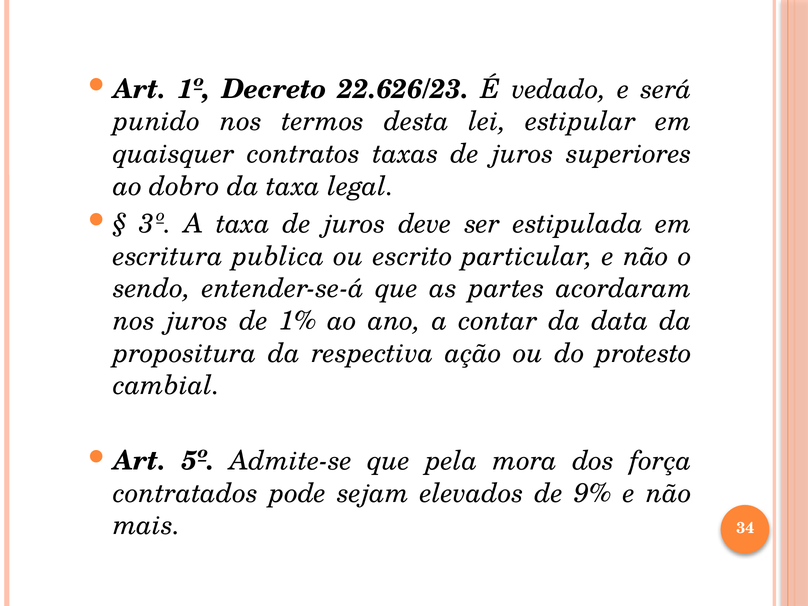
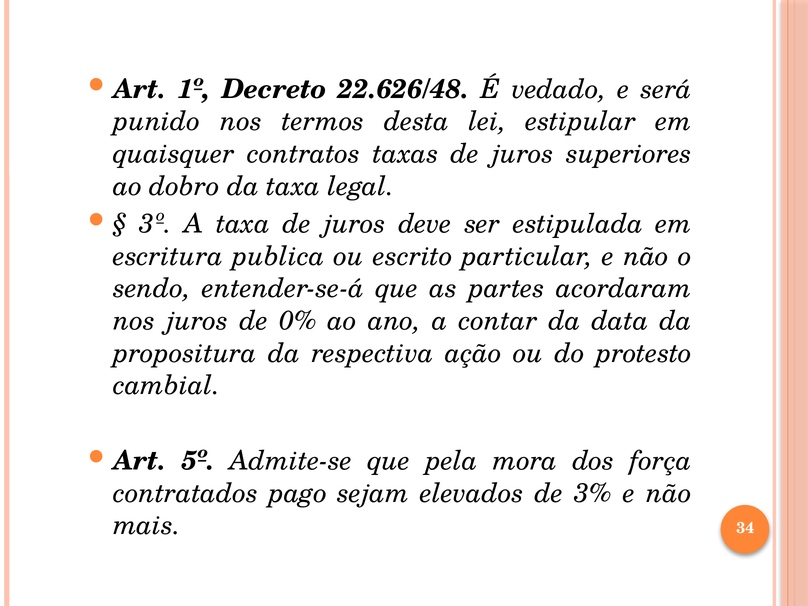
22.626/23: 22.626/23 -> 22.626/48
1%: 1% -> 0%
pode: pode -> pago
9%: 9% -> 3%
